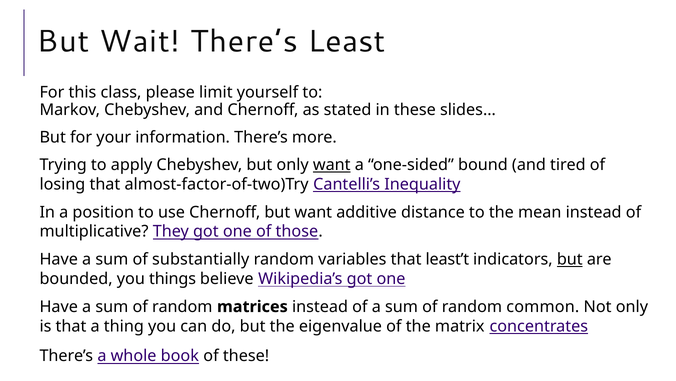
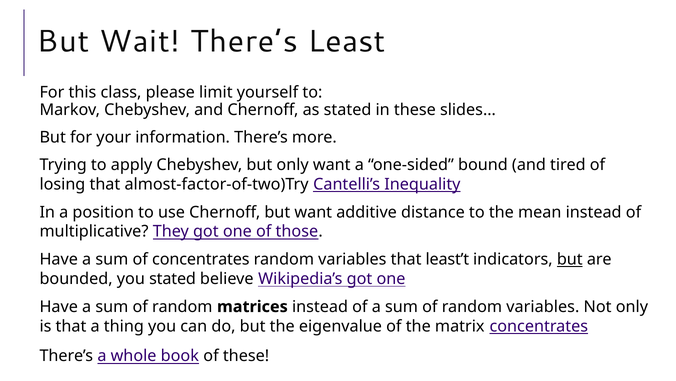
want at (332, 165) underline: present -> none
of substantially: substantially -> concentrates
you things: things -> stated
of random common: common -> variables
